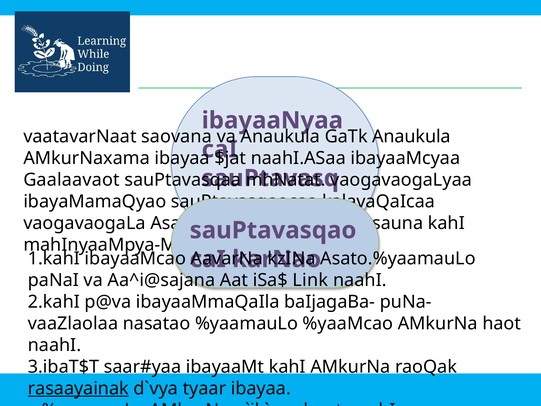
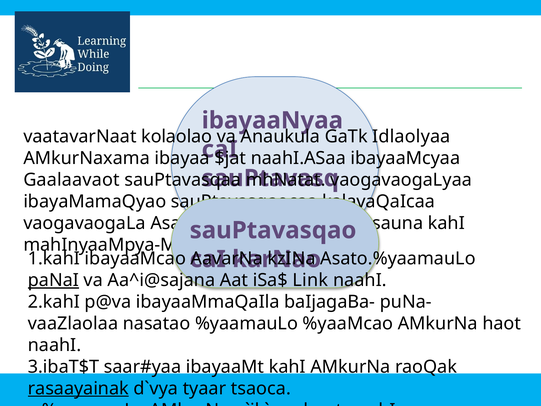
saovana: saovana -> kolaolao
GaTk Anaukula: Anaukula -> Idlaolyaa
paNaI underline: none -> present
tyaar ibayaa: ibayaa -> tsaoca
